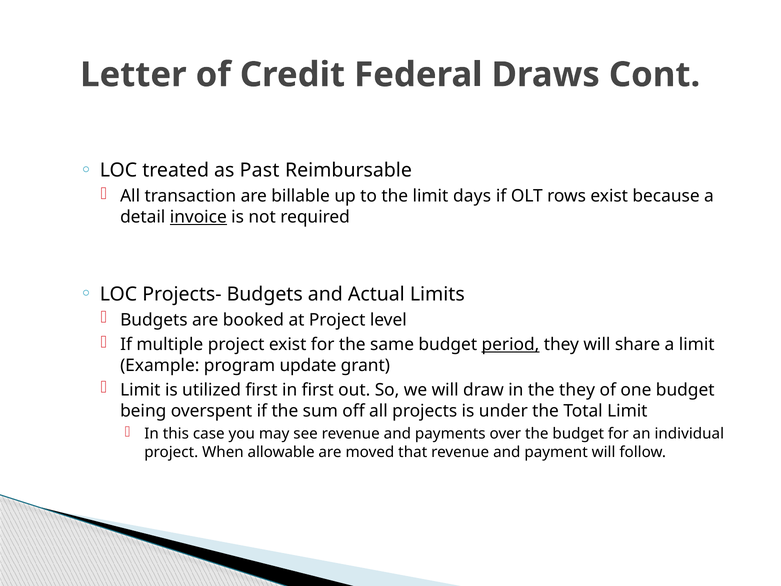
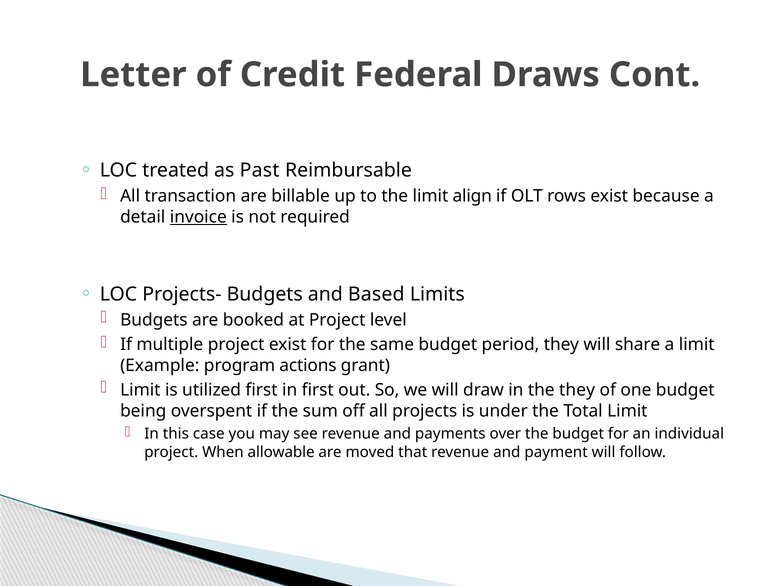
days: days -> align
Actual: Actual -> Based
period underline: present -> none
update: update -> actions
